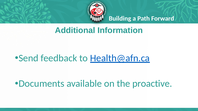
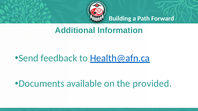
proactive: proactive -> provided
